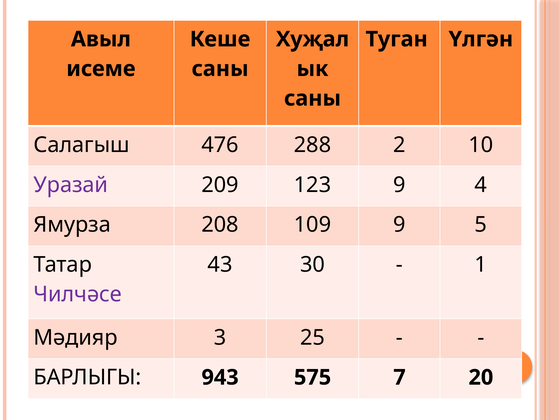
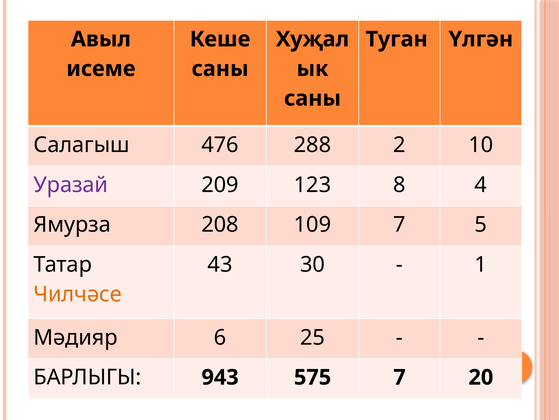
123 9: 9 -> 8
109 9: 9 -> 7
Чилчәсе colour: purple -> orange
3: 3 -> 6
